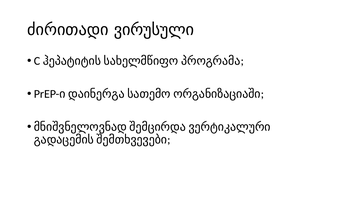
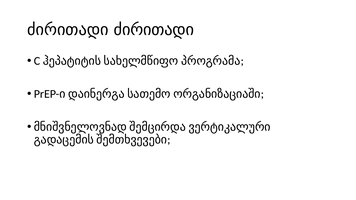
ძირითადი ვირუსული: ვირუსული -> ძირითადი
